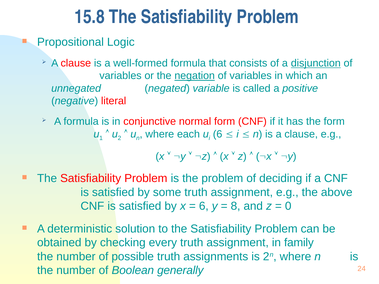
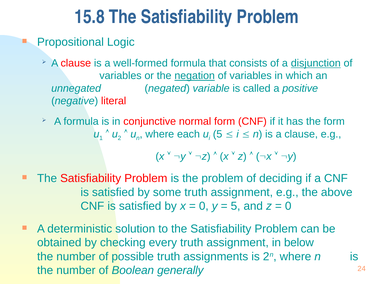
i 6: 6 -> 5
6 at (204, 206): 6 -> 0
8 at (236, 206): 8 -> 5
family: family -> below
